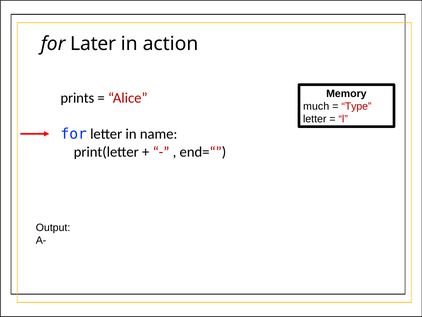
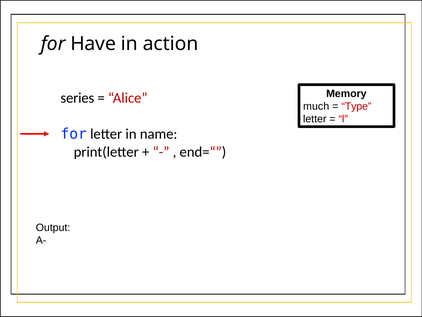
Later: Later -> Have
prints: prints -> series
